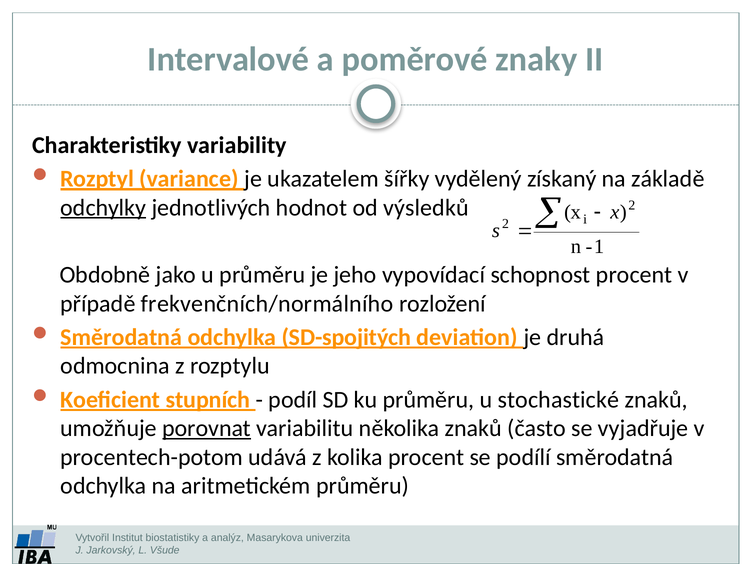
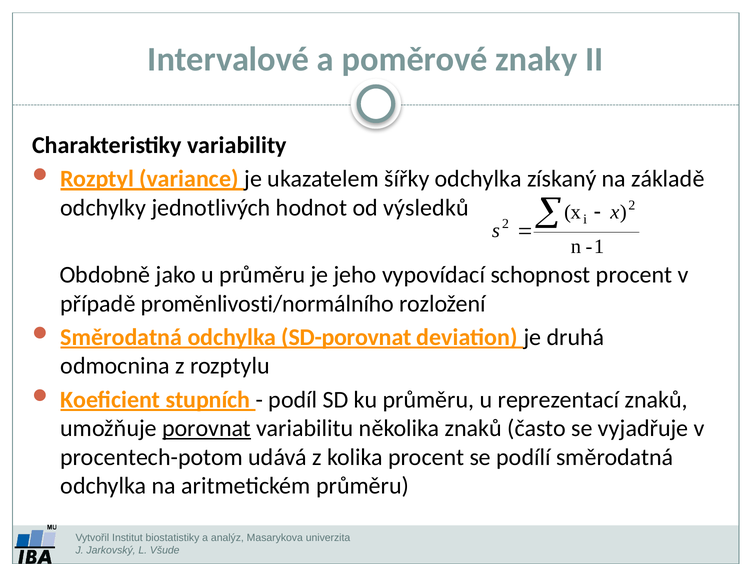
šířky vydělený: vydělený -> odchylka
odchylky underline: present -> none
frekvenčních/normálního: frekvenčních/normálního -> proměnlivosti/normálního
SD-spojitých: SD-spojitých -> SD-porovnat
stochastické: stochastické -> reprezentací
